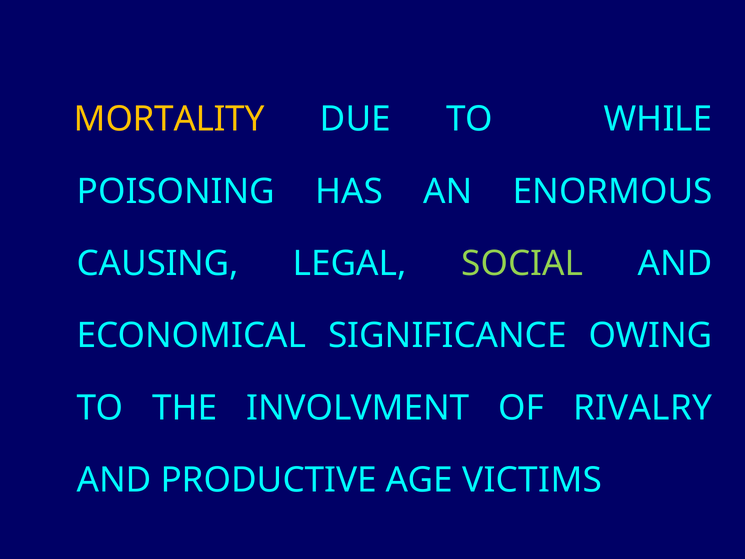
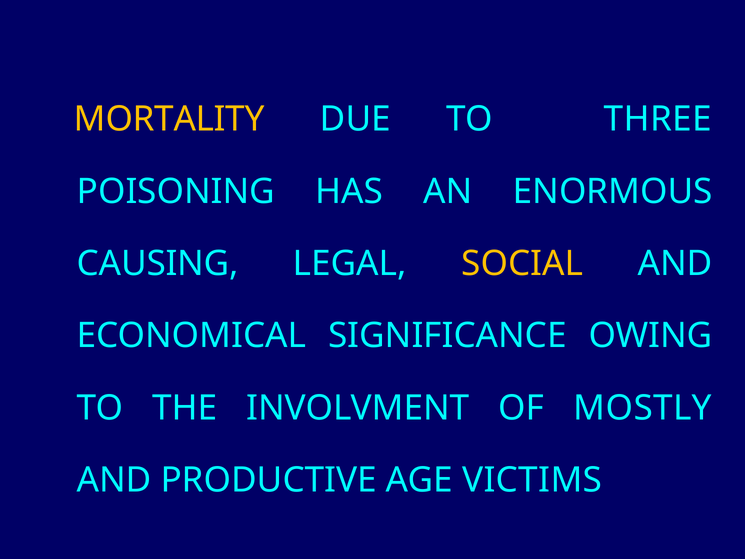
WHILE: WHILE -> THREE
SOCIAL colour: light green -> yellow
RIVALRY: RIVALRY -> MOSTLY
